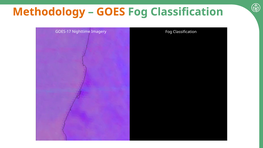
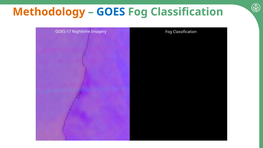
GOES colour: orange -> blue
